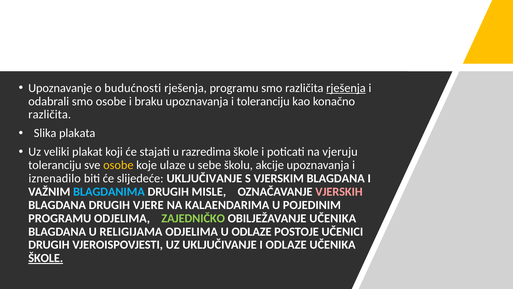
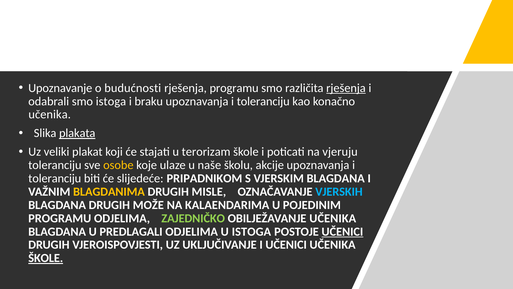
smo osobe: osobe -> istoga
različita at (50, 114): različita -> učenika
plakata underline: none -> present
razredima: razredima -> terorizam
sebe: sebe -> naše
iznenadilo at (55, 178): iznenadilo -> toleranciju
slijedeće UKLJUČIVANJE: UKLJUČIVANJE -> PRIPADNIKOM
BLAGDANIMA colour: light blue -> yellow
VJERSKIH colour: pink -> light blue
VJERE: VJERE -> MOŽE
RELIGIJAMA: RELIGIJAMA -> PREDLAGALI
U ODLAZE: ODLAZE -> ISTOGA
UČENICI at (342, 231) underline: none -> present
I ODLAZE: ODLAZE -> UČENICI
